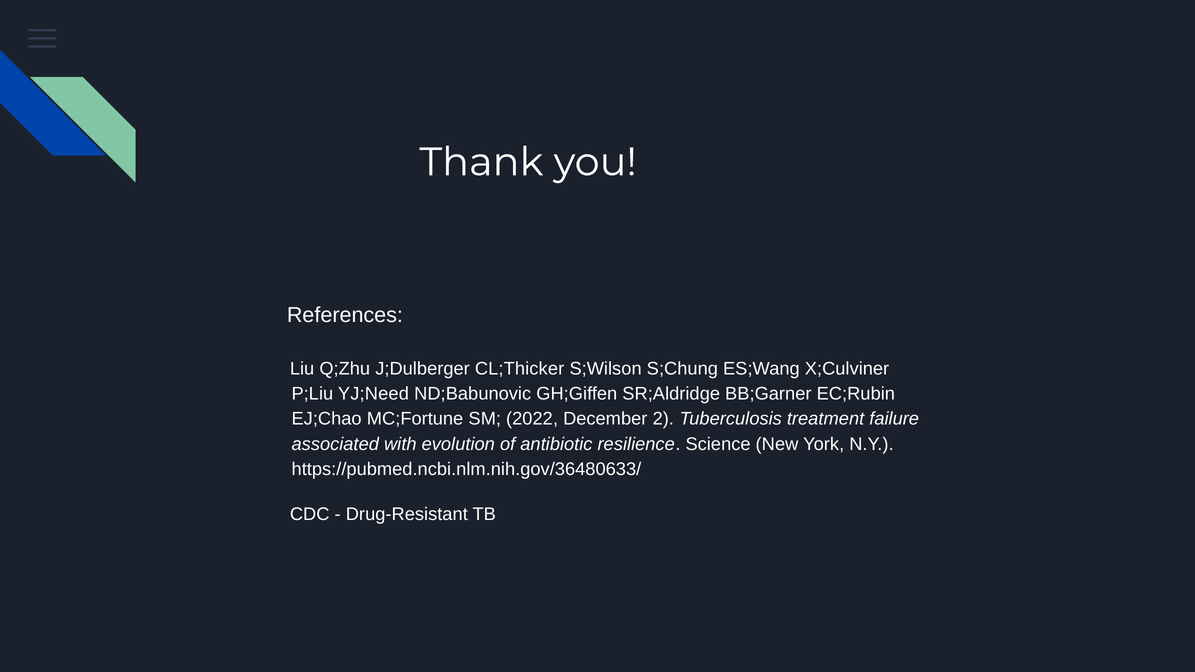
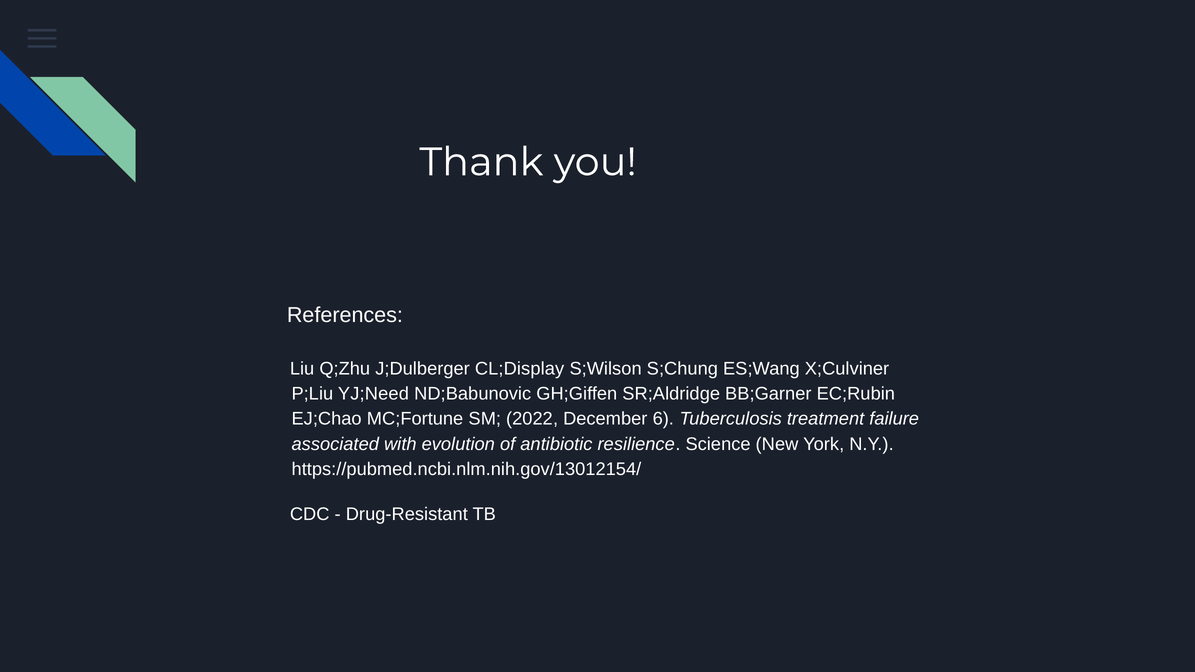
CL;Thicker: CL;Thicker -> CL;Display
2: 2 -> 6
https://pubmed.ncbi.nlm.nih.gov/36480633/: https://pubmed.ncbi.nlm.nih.gov/36480633/ -> https://pubmed.ncbi.nlm.nih.gov/13012154/
